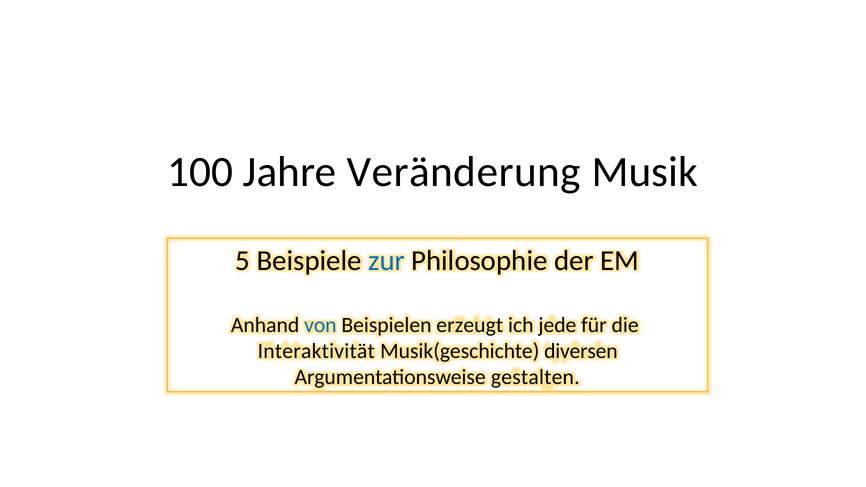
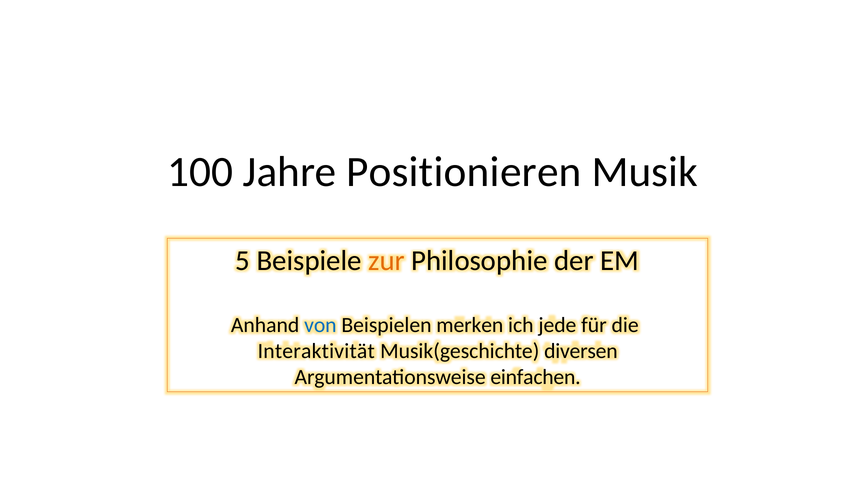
Veränderung: Veränderung -> Positionieren
zur colour: blue -> orange
erzeugt: erzeugt -> merken
gestalten: gestalten -> einfachen
